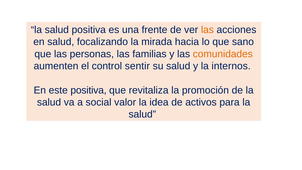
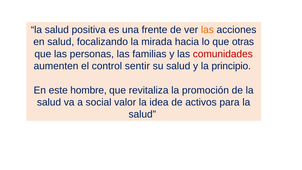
sano: sano -> otras
comunidades colour: orange -> red
internos: internos -> principio
este positiva: positiva -> hombre
